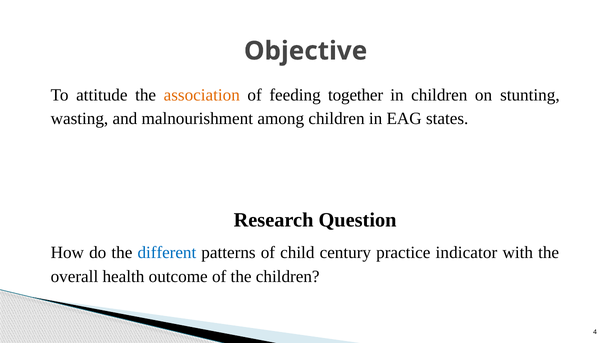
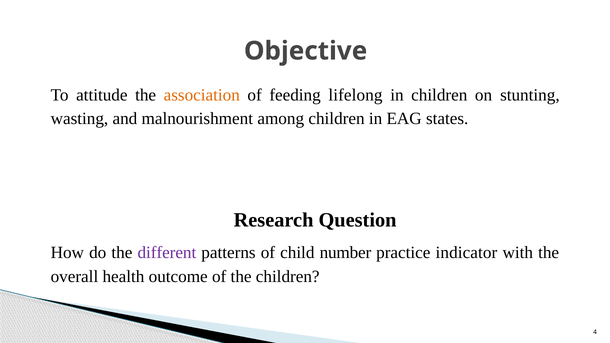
together: together -> lifelong
different colour: blue -> purple
century: century -> number
